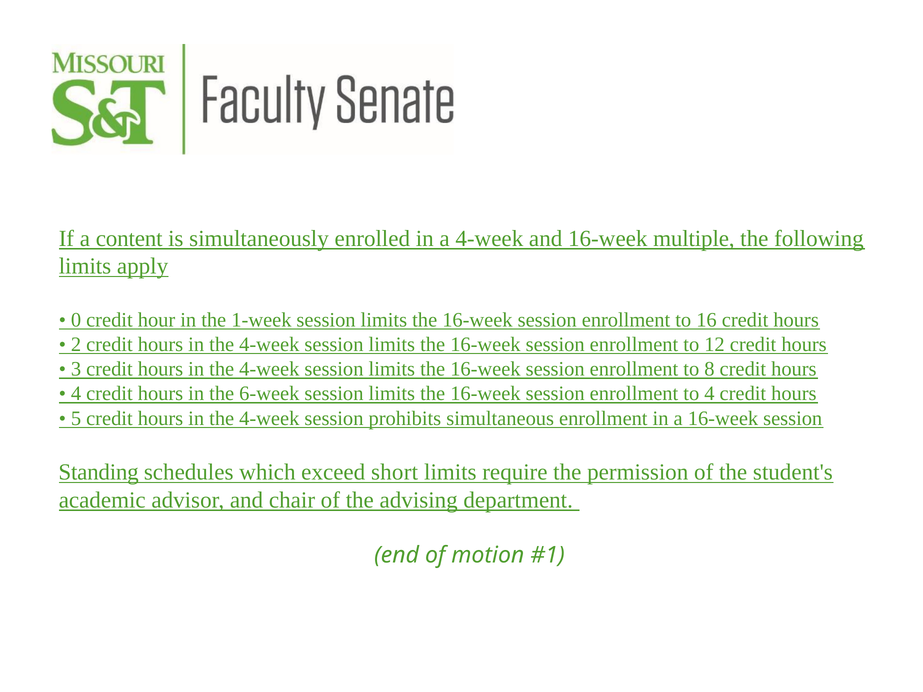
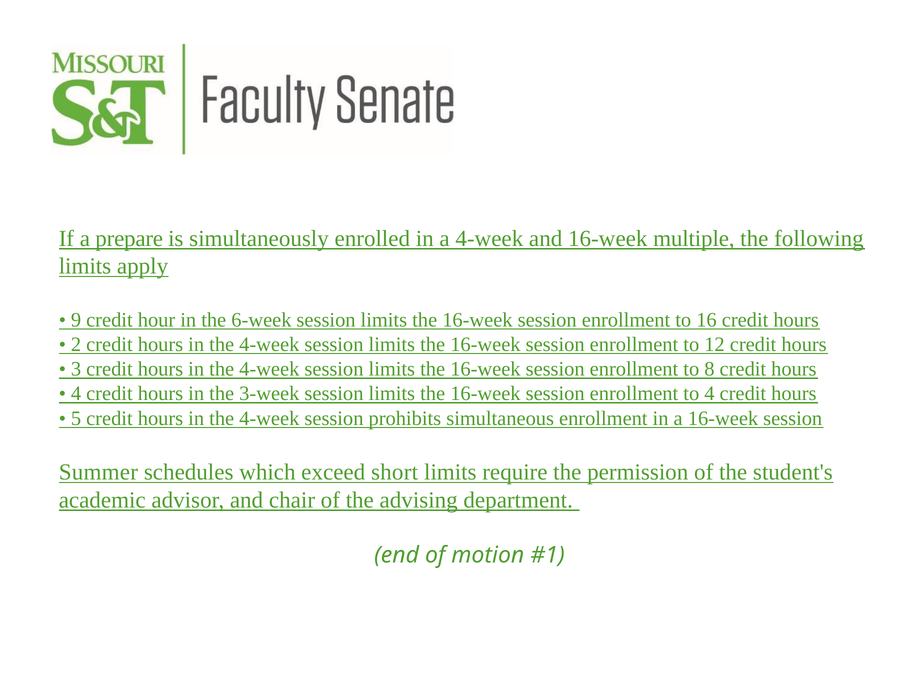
content: content -> prepare
0: 0 -> 9
1-week: 1-week -> 6-week
6-week: 6-week -> 3-week
Standing: Standing -> Summer
